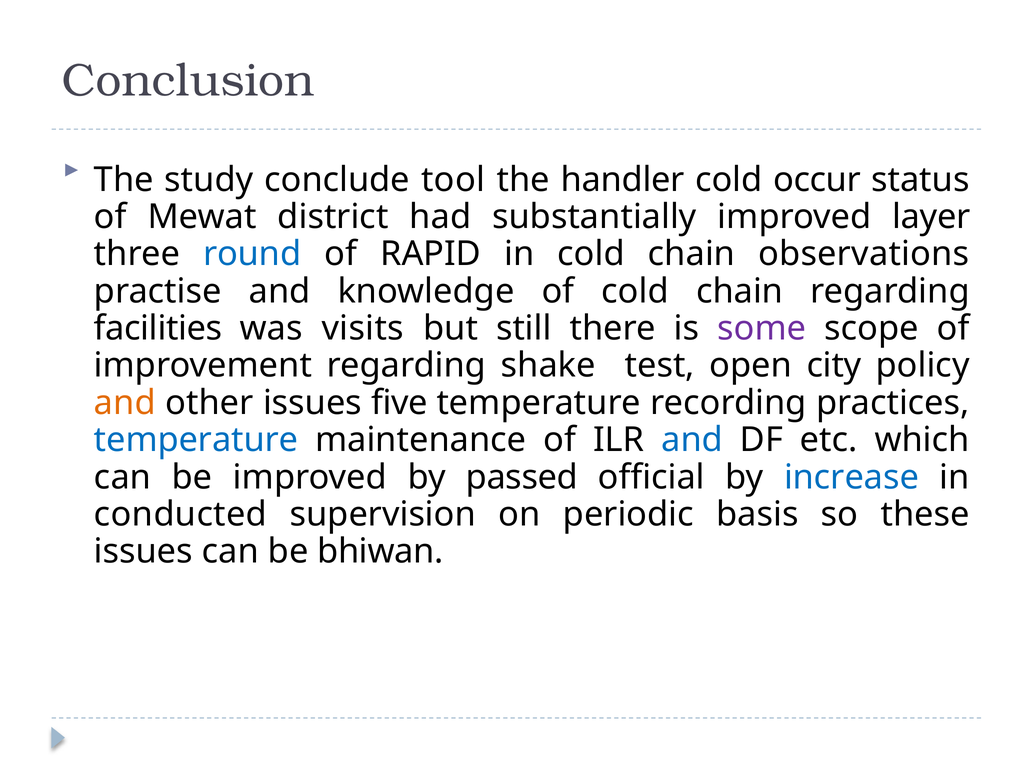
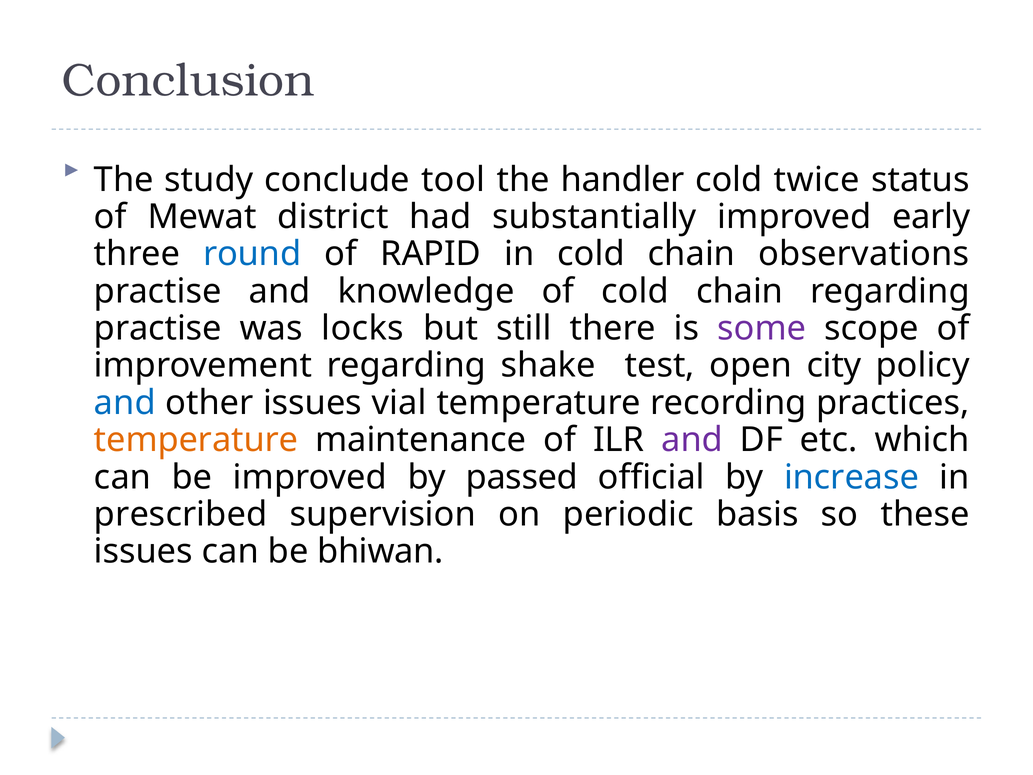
occur: occur -> twice
layer: layer -> early
facilities at (158, 328): facilities -> practise
visits: visits -> locks
and at (125, 403) colour: orange -> blue
five: five -> vial
temperature at (196, 440) colour: blue -> orange
and at (692, 440) colour: blue -> purple
conducted: conducted -> prescribed
